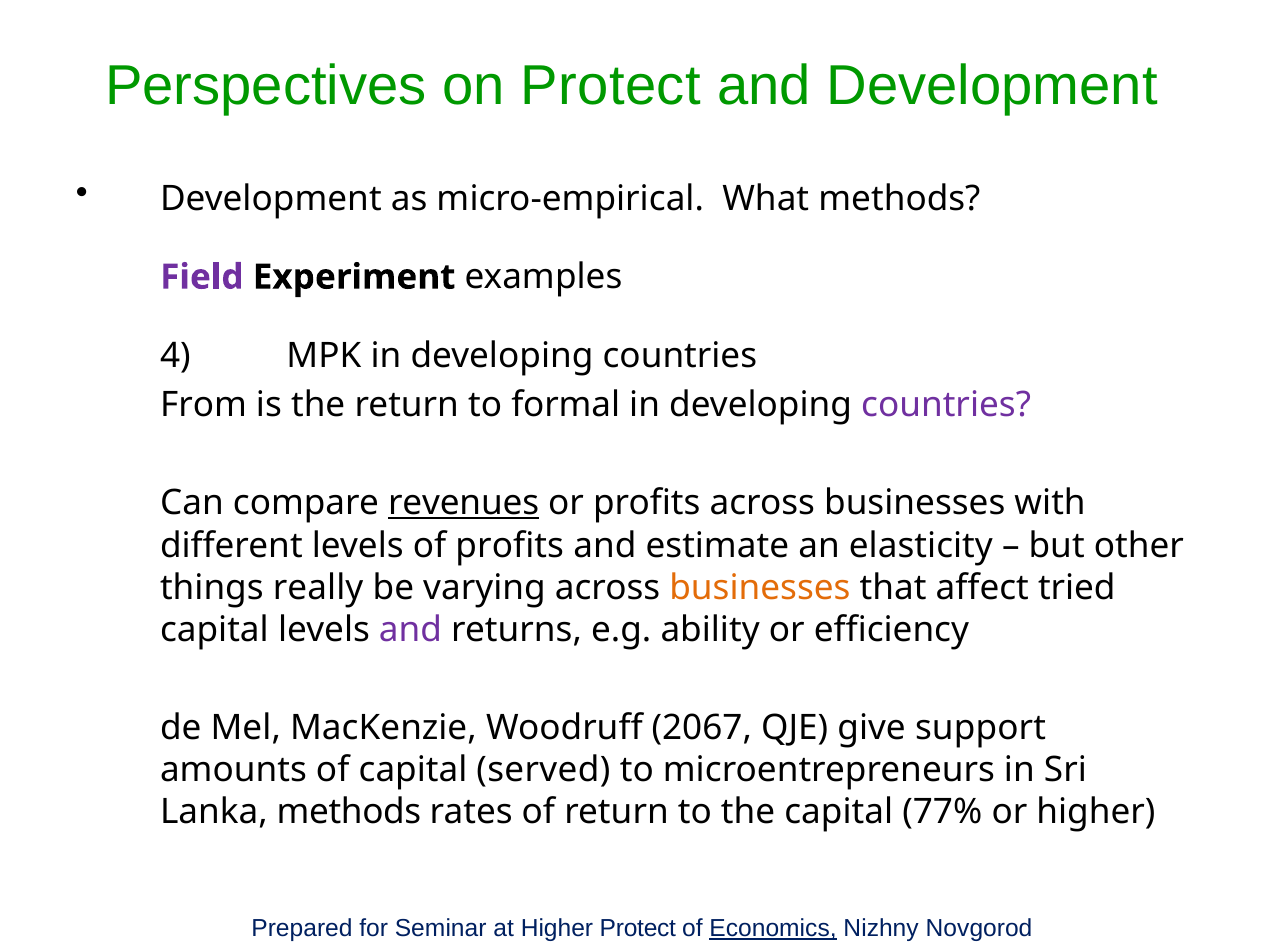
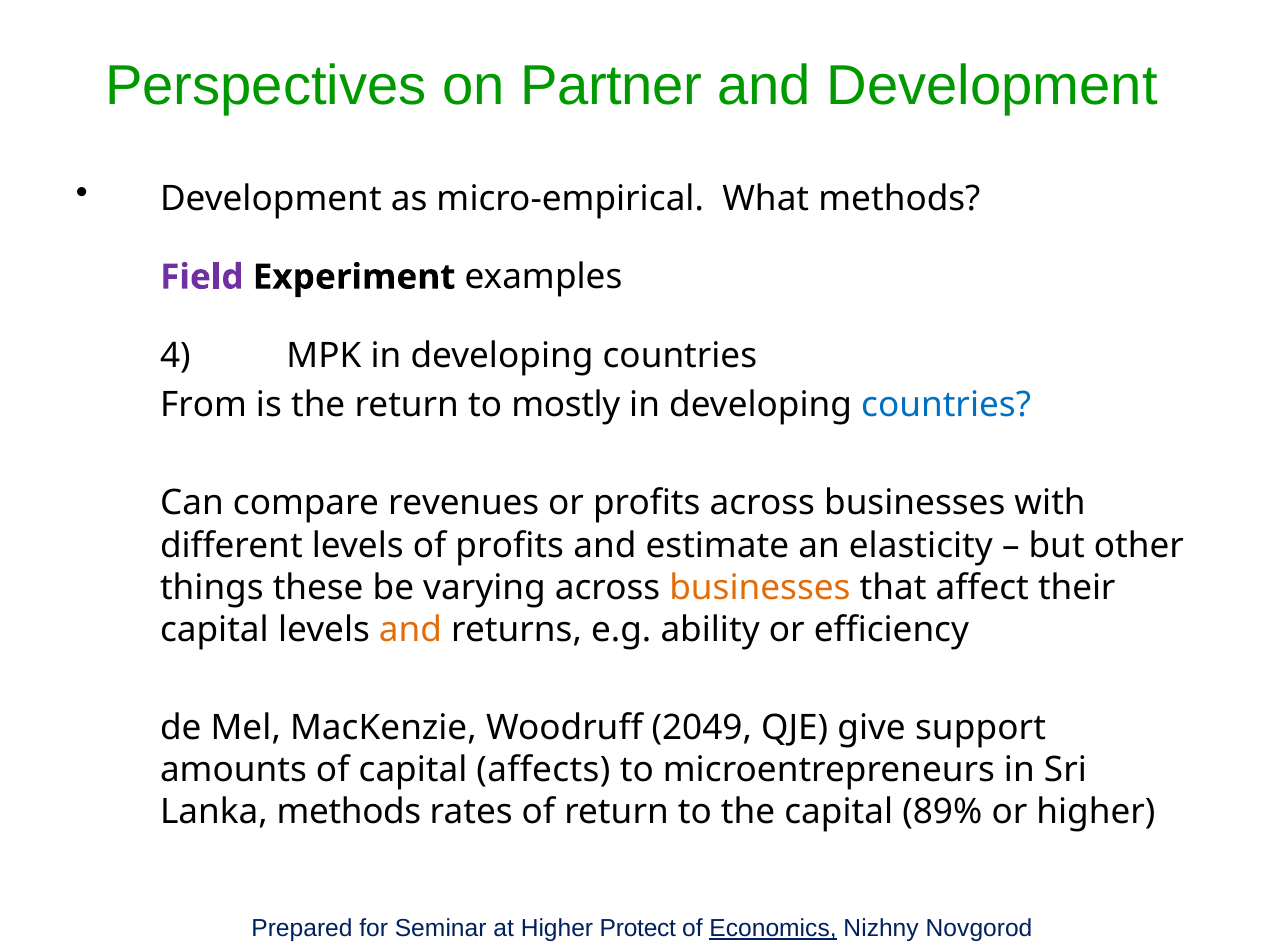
on Protect: Protect -> Partner
formal: formal -> mostly
countries at (946, 405) colour: purple -> blue
revenues underline: present -> none
really: really -> these
tried: tried -> their
and at (411, 630) colour: purple -> orange
2067: 2067 -> 2049
served: served -> affects
77%: 77% -> 89%
